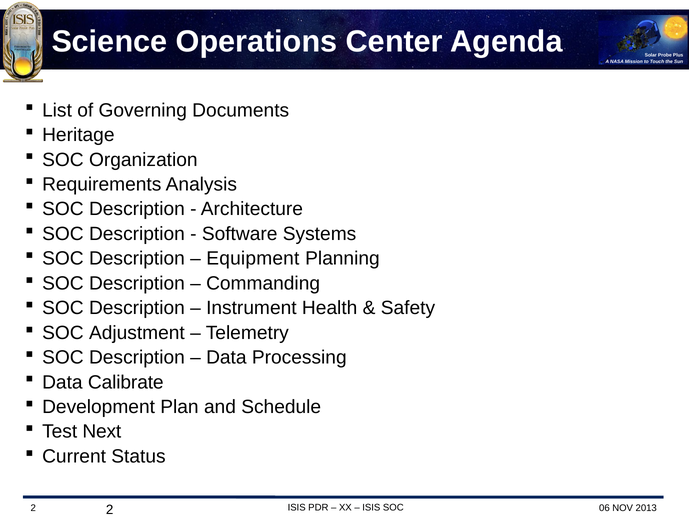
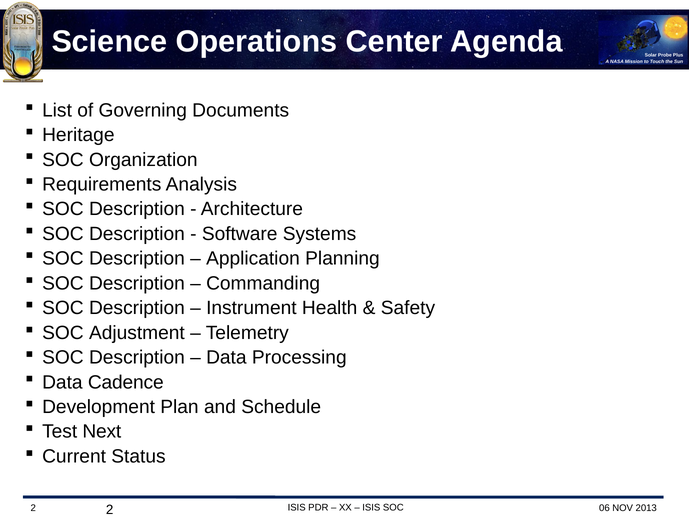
Equipment: Equipment -> Application
Calibrate: Calibrate -> Cadence
